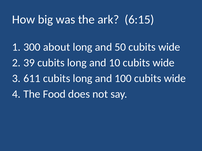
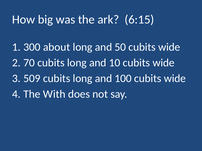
39: 39 -> 70
611: 611 -> 509
Food: Food -> With
